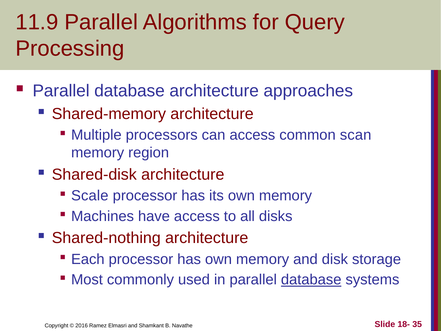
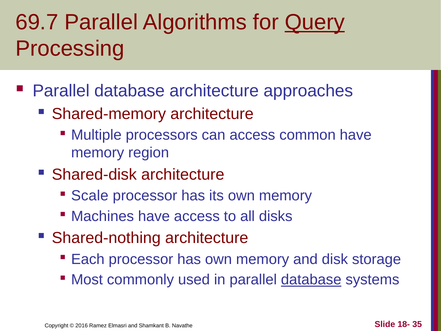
11.9: 11.9 -> 69.7
Query underline: none -> present
common scan: scan -> have
